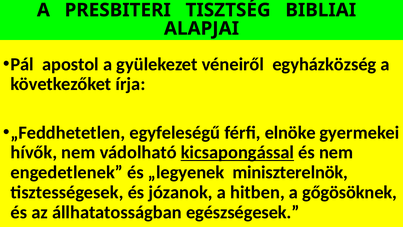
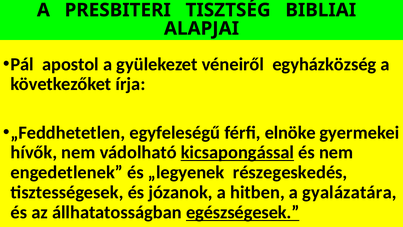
miniszterelnök: miniszterelnök -> részegeskedés
gőgösöknek: gőgösöknek -> gyalázatára
egészségesek underline: none -> present
